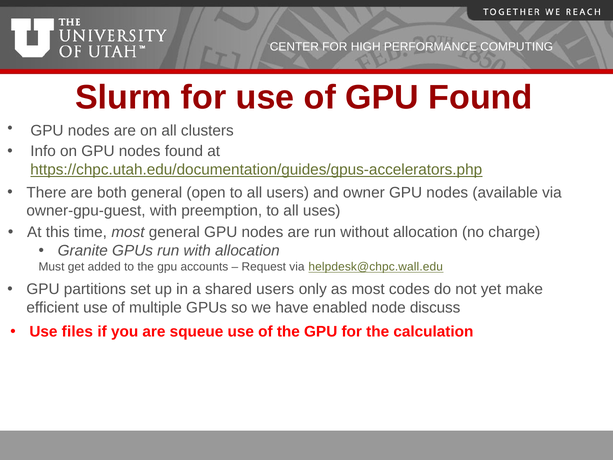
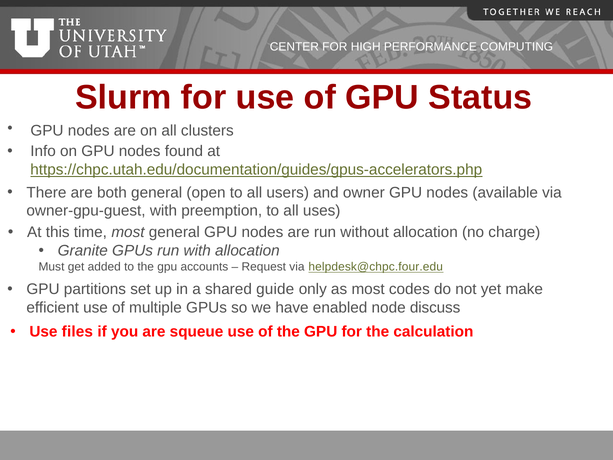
GPU Found: Found -> Status
helpdesk@chpc.wall.edu: helpdesk@chpc.wall.edu -> helpdesk@chpc.four.edu
shared users: users -> guide
